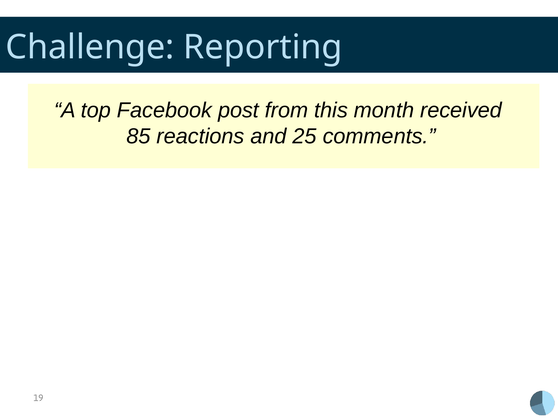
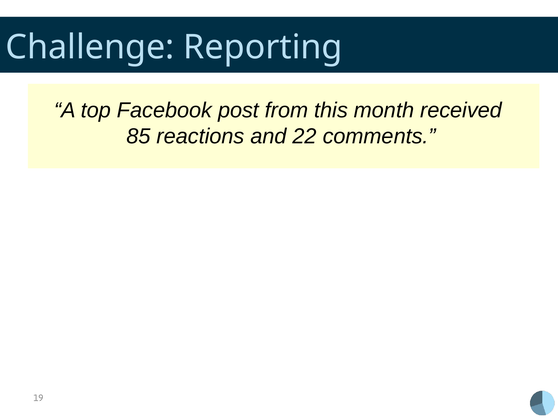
25: 25 -> 22
